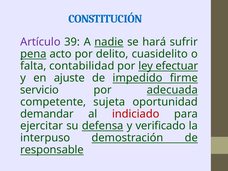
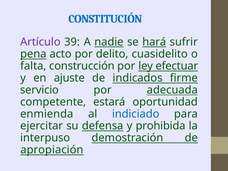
hará underline: none -> present
contabilidad: contabilidad -> construcción
impedido: impedido -> indicados
sujeta: sujeta -> estará
demandar: demandar -> enmienda
indiciado colour: red -> blue
verificado: verificado -> prohibida
responsable: responsable -> apropiación
